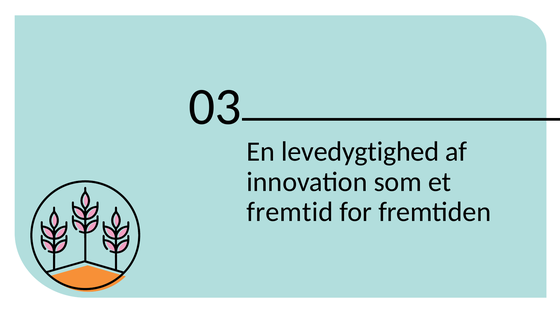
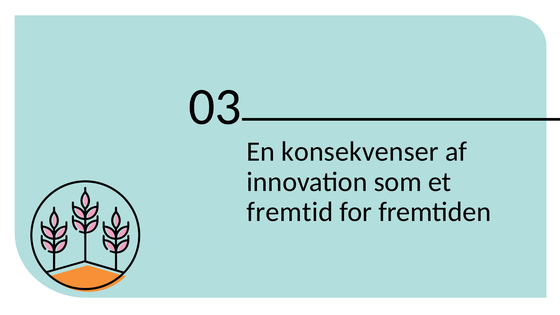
levedygtighed: levedygtighed -> konsekvenser
